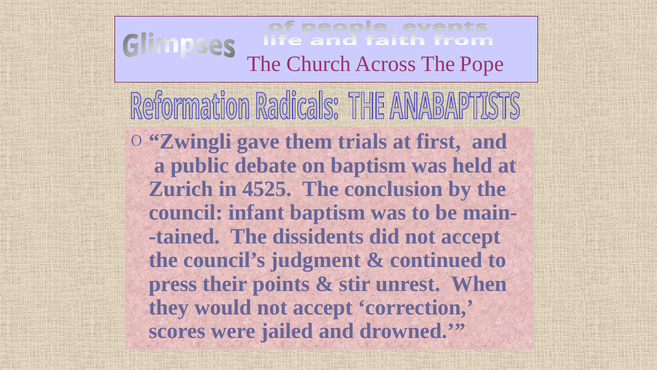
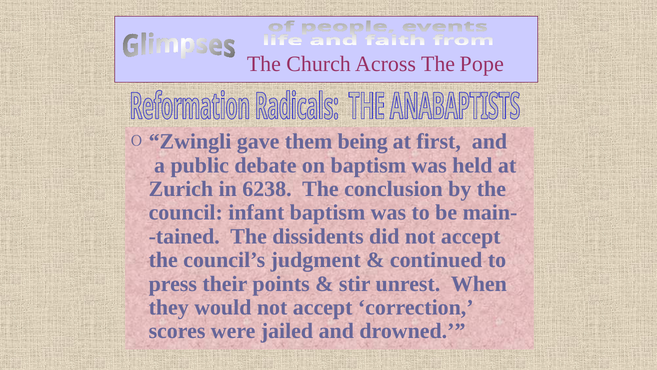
trials: trials -> being
4525: 4525 -> 6238
